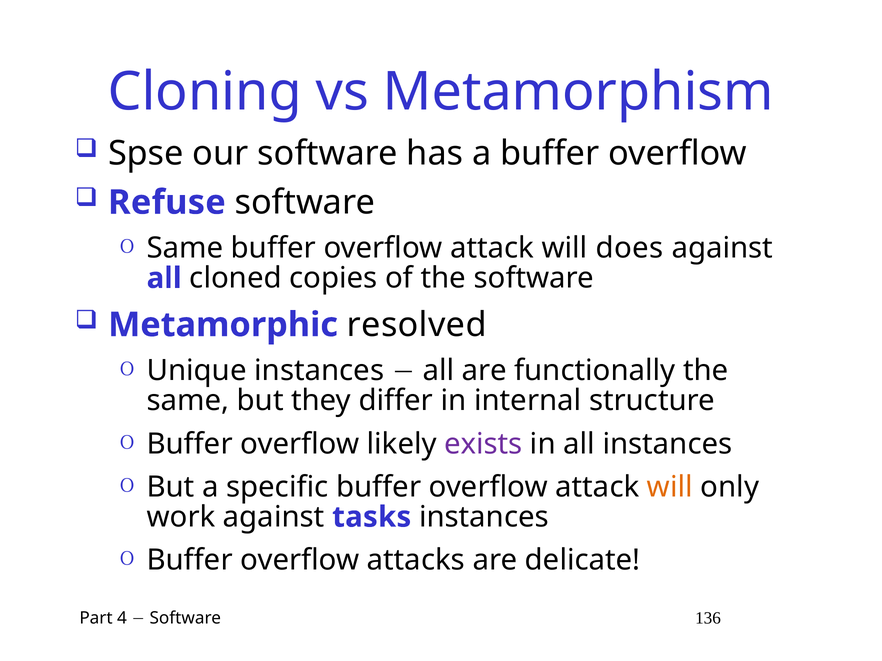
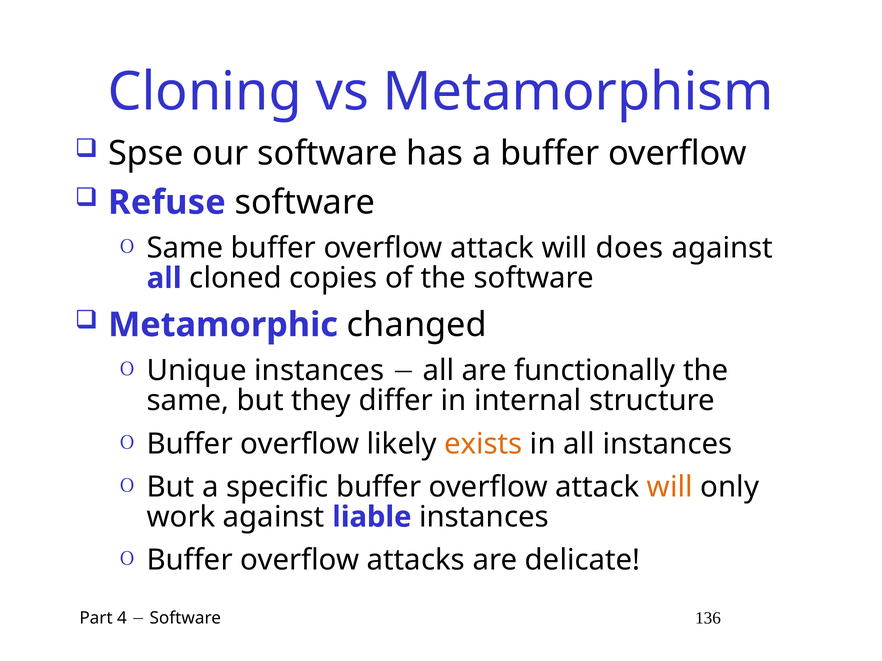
resolved: resolved -> changed
exists colour: purple -> orange
tasks: tasks -> liable
